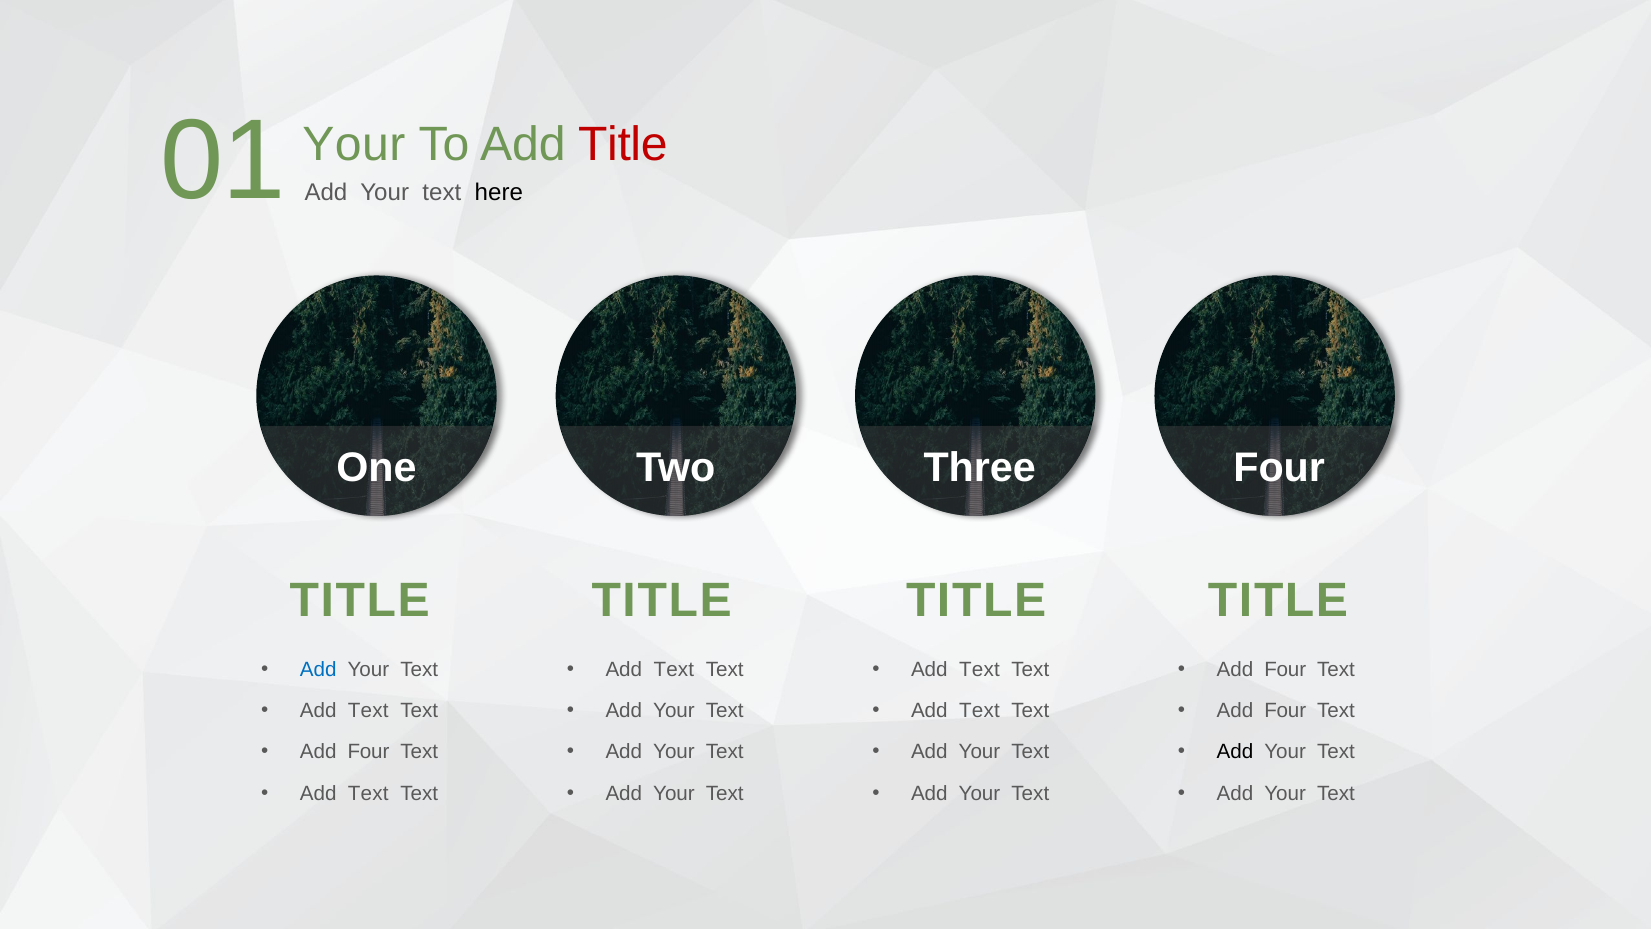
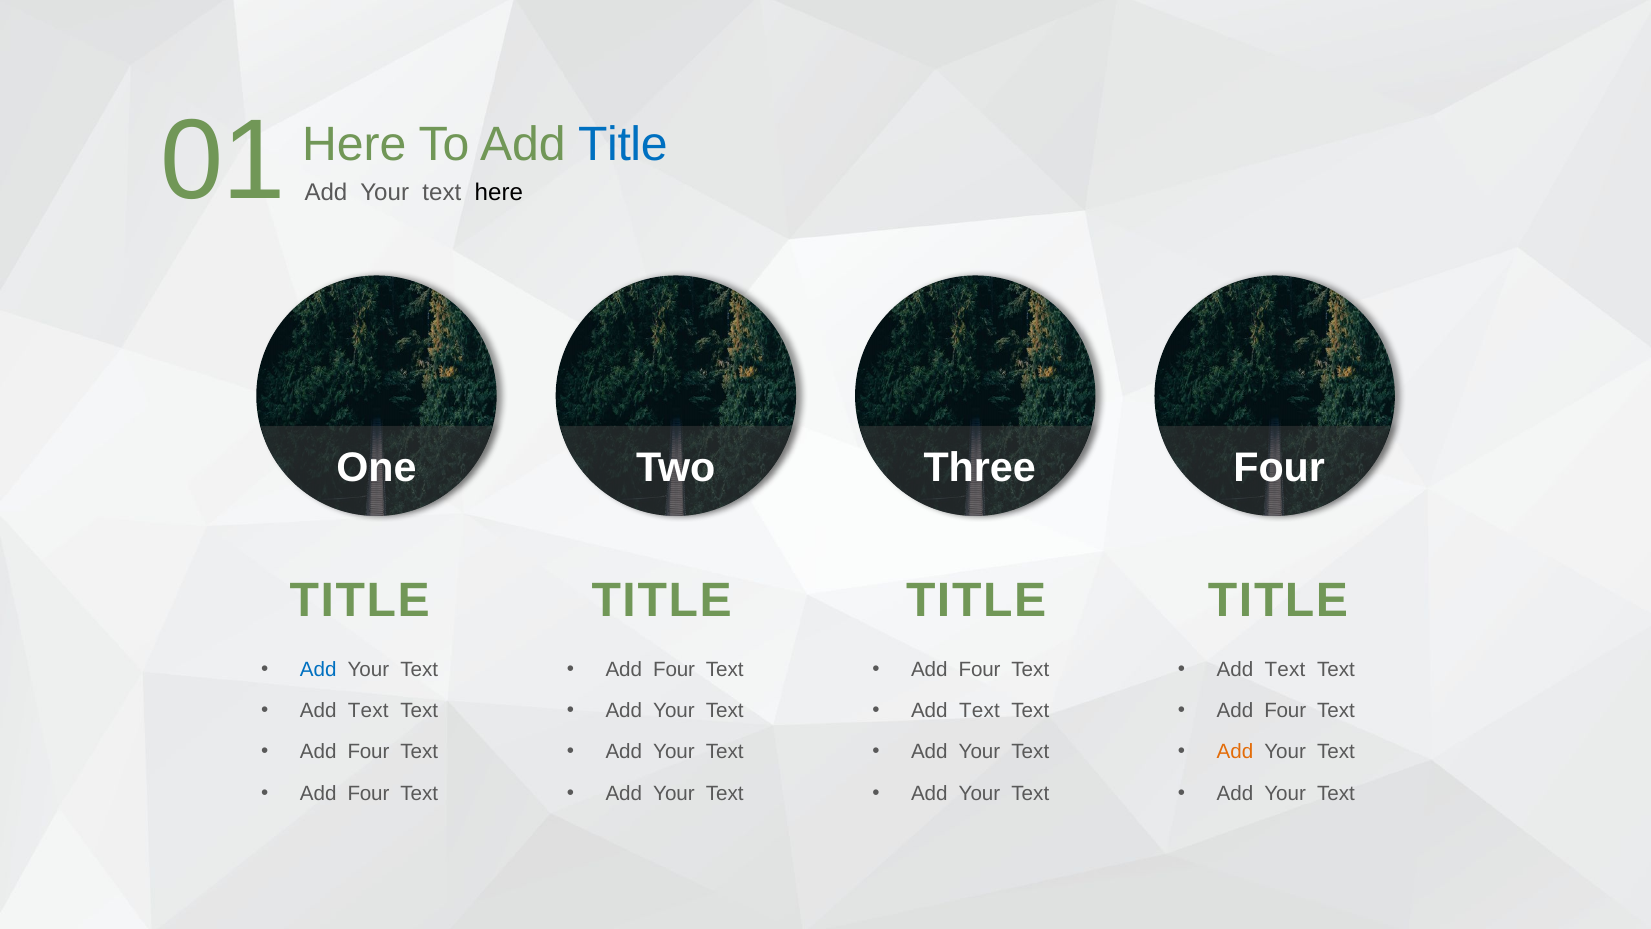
01 Your: Your -> Here
Title at (623, 144) colour: red -> blue
Text at (674, 669): Text -> Four
Text at (979, 669): Text -> Four
Four at (1285, 669): Four -> Text
Add at (1235, 752) colour: black -> orange
Text at (368, 793): Text -> Four
